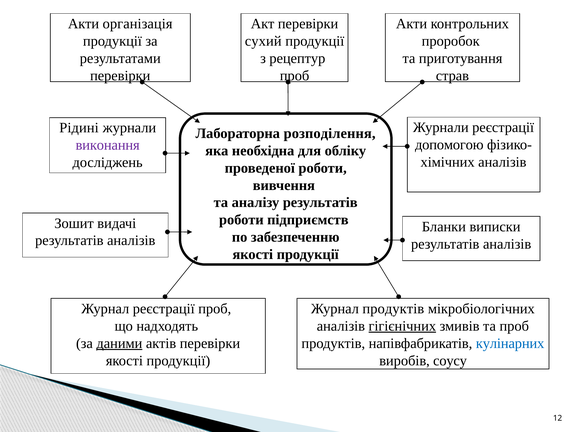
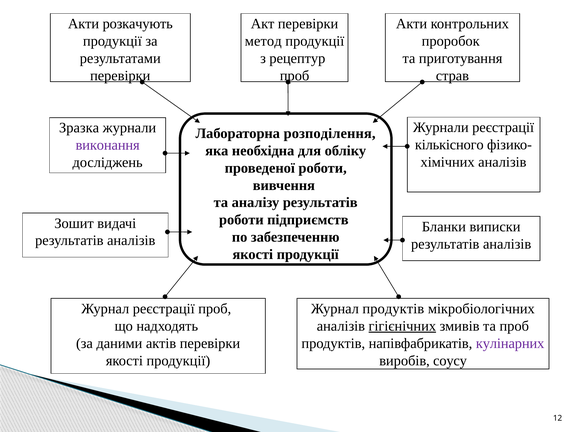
організація: організація -> розкачують
сухий: сухий -> метод
Рідині: Рідині -> Зразка
допомогою: допомогою -> кількісного
даними underline: present -> none
кулінарних colour: blue -> purple
